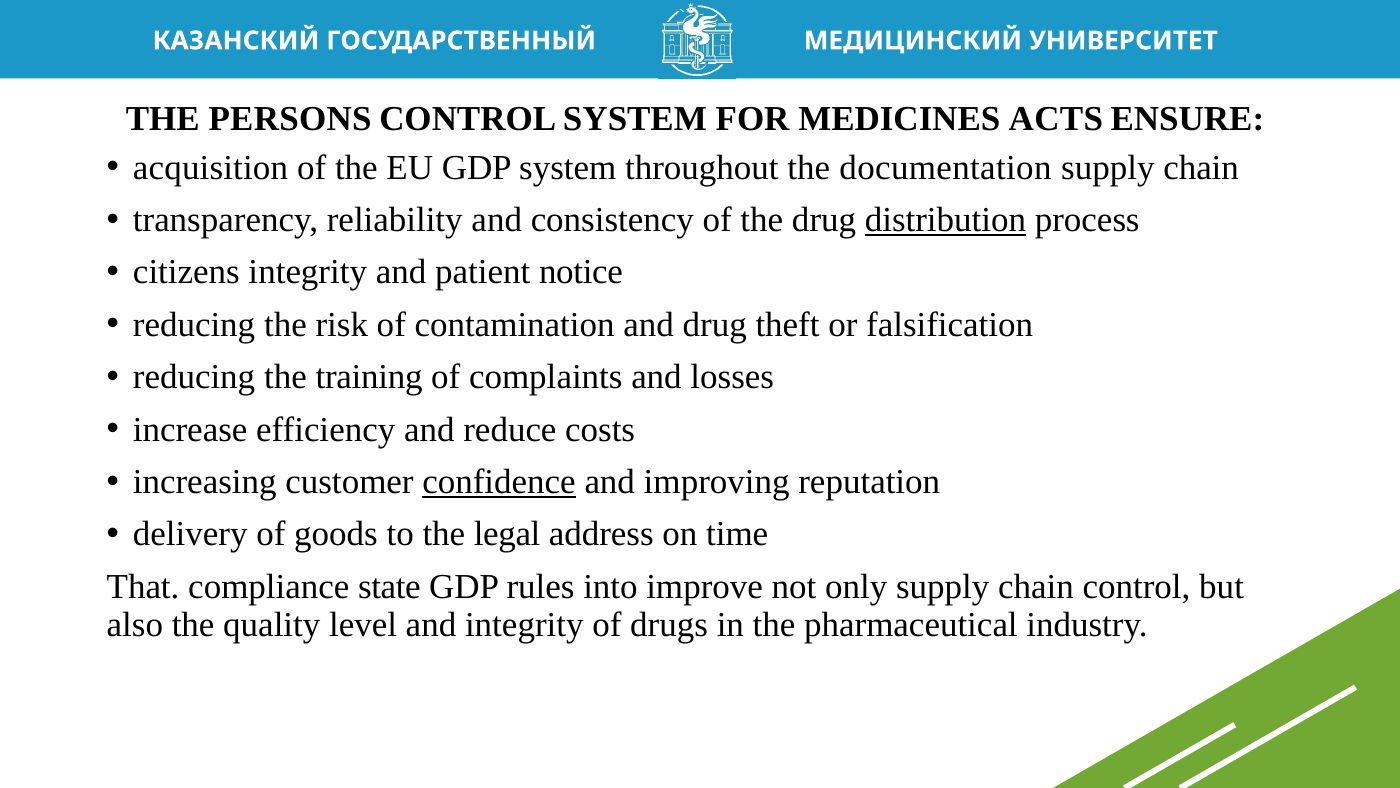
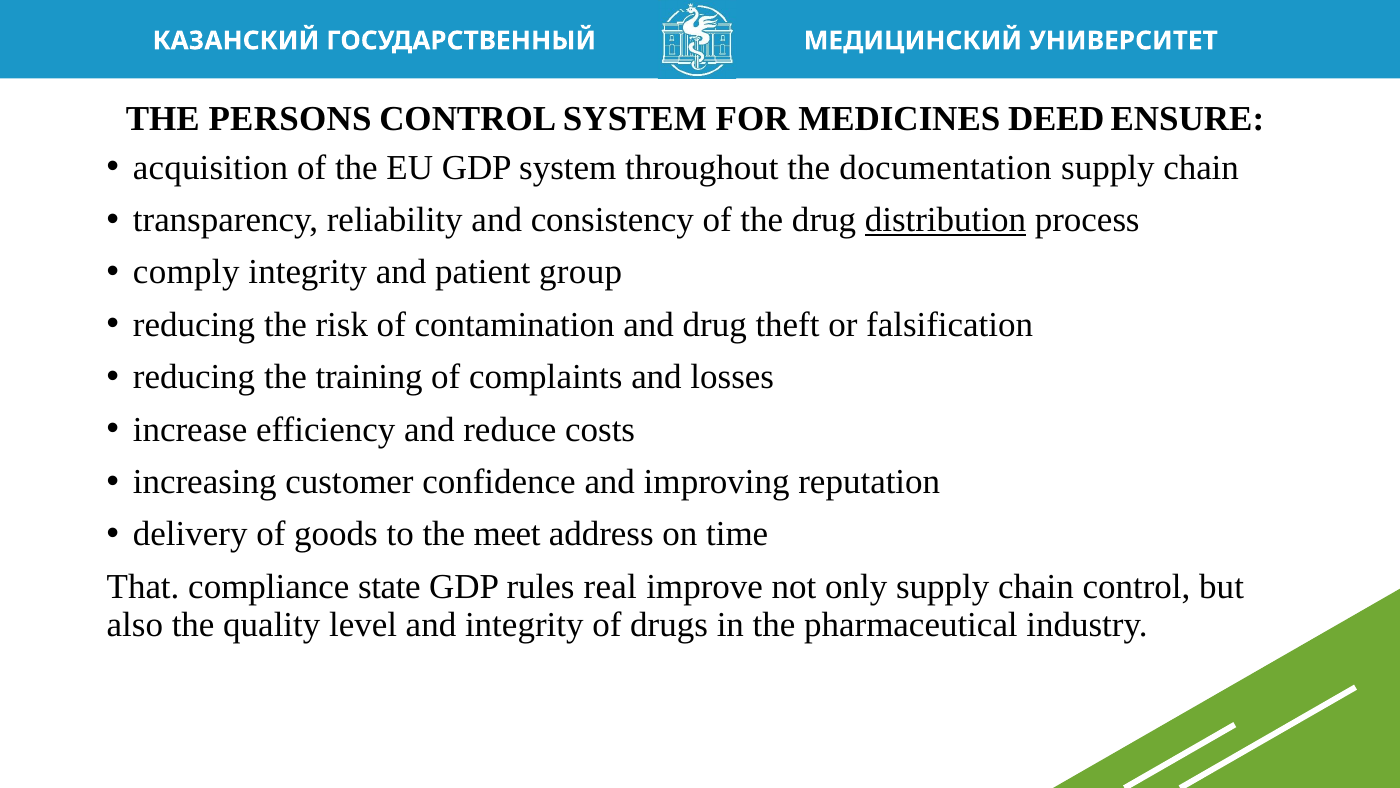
ACTS: ACTS -> DEED
citizens: citizens -> comply
notice: notice -> group
confidence underline: present -> none
legal: legal -> meet
into: into -> real
